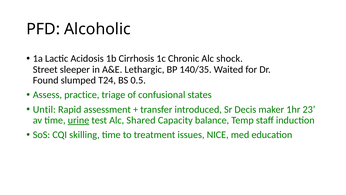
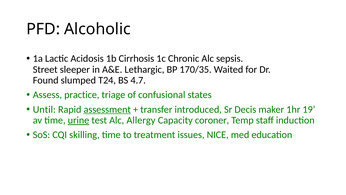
shock: shock -> sepsis
140/35: 140/35 -> 170/35
0.5: 0.5 -> 4.7
assessment underline: none -> present
23: 23 -> 19
Shared: Shared -> Allergy
balance: balance -> coroner
